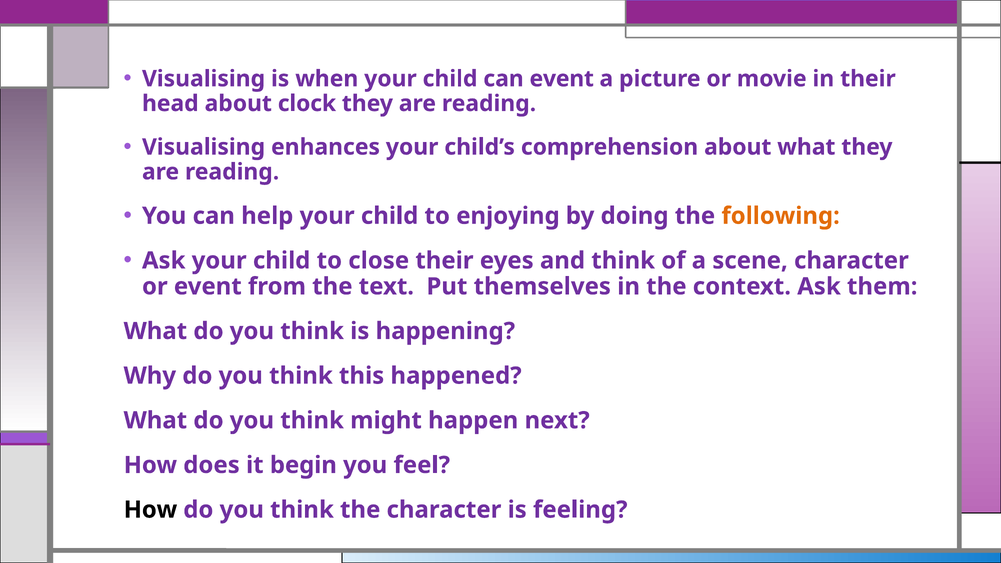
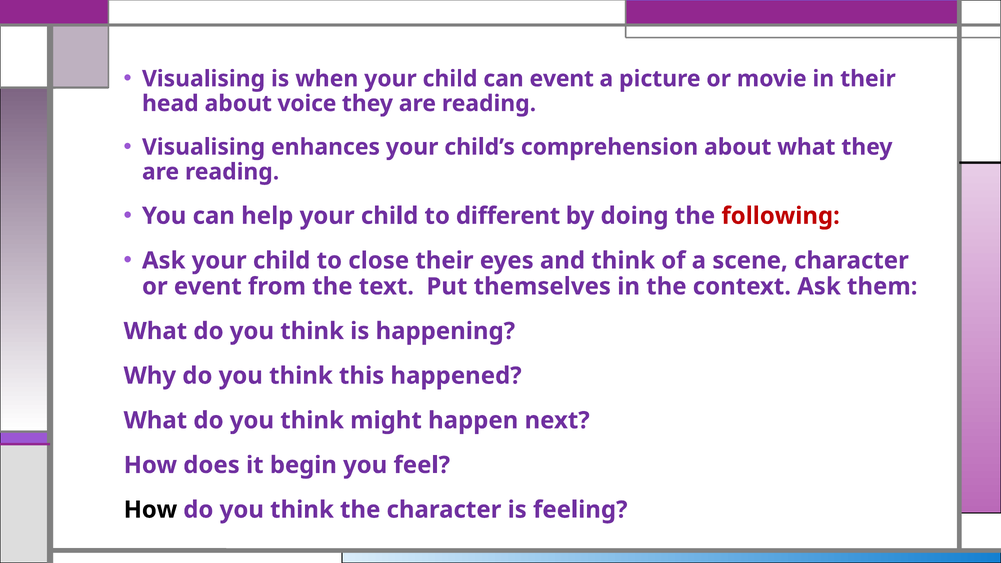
clock: clock -> voice
enjoying: enjoying -> different
following colour: orange -> red
